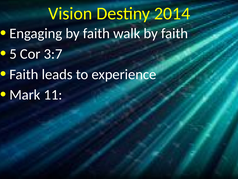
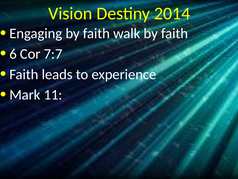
5: 5 -> 6
3:7: 3:7 -> 7:7
